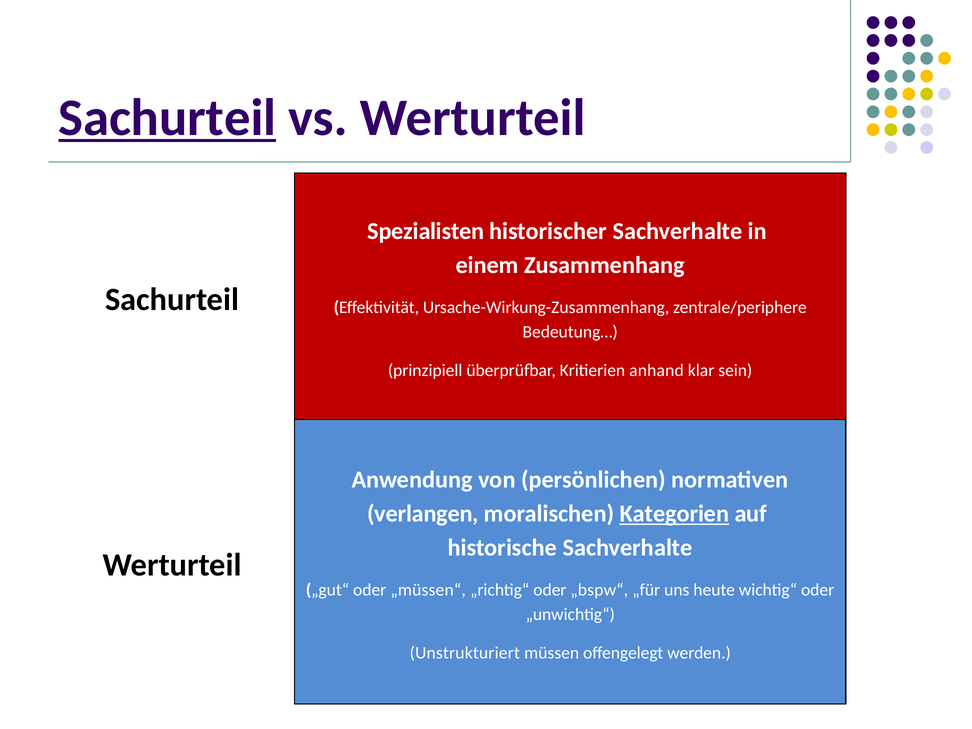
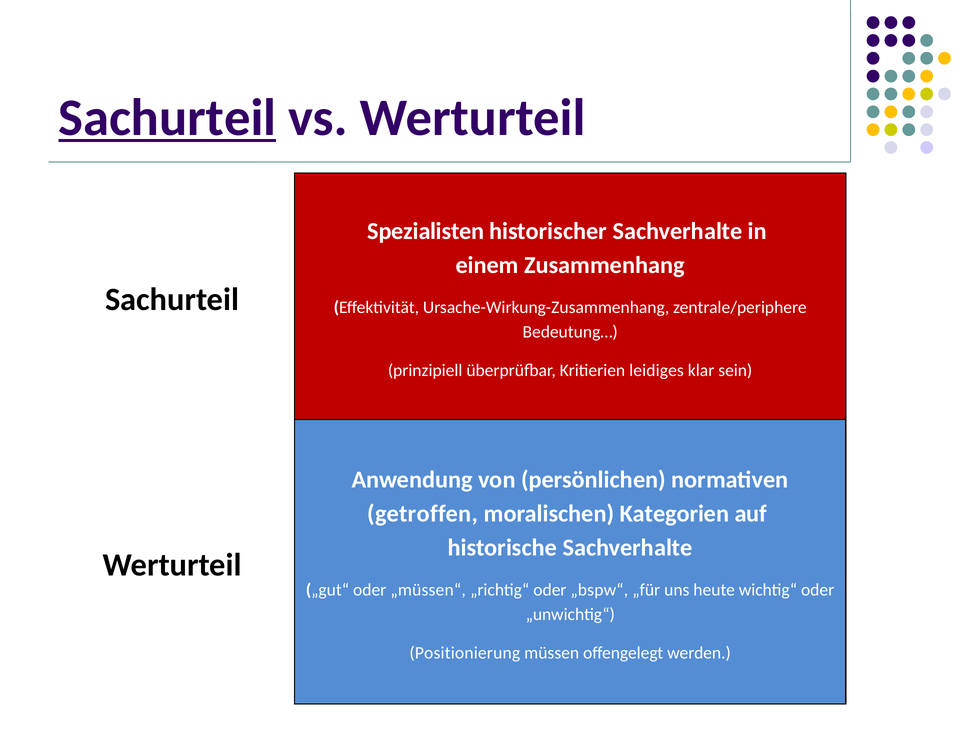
anhand: anhand -> leidiges
verlangen: verlangen -> getroffen
Kategorien underline: present -> none
Unstrukturiert: Unstrukturiert -> Positionierung
